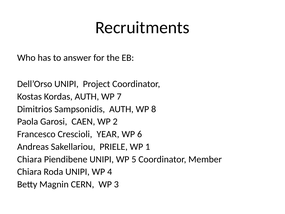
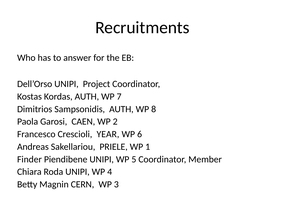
Chiara at (29, 159): Chiara -> Finder
